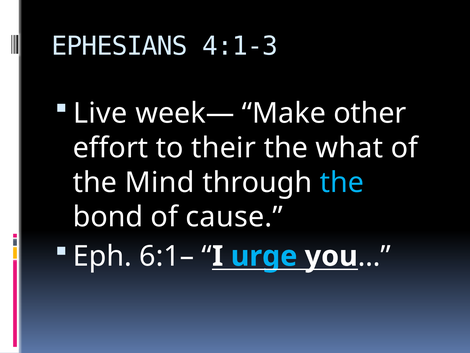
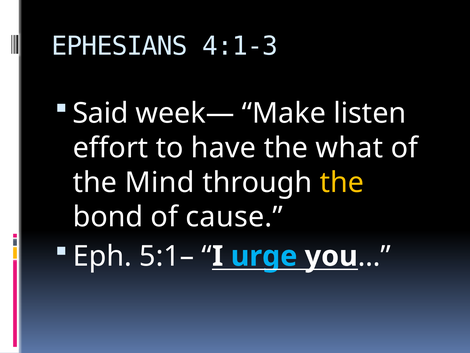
Live: Live -> Said
other: other -> listen
their: their -> have
the at (342, 182) colour: light blue -> yellow
6:1–: 6:1– -> 5:1–
